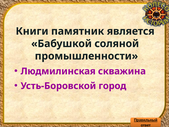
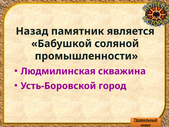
Книги: Книги -> Назад
